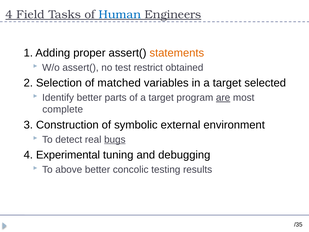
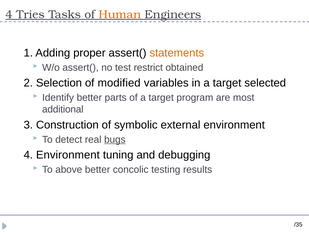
Field: Field -> Tries
Human colour: blue -> orange
matched: matched -> modified
are underline: present -> none
complete: complete -> additional
4 Experimental: Experimental -> Environment
